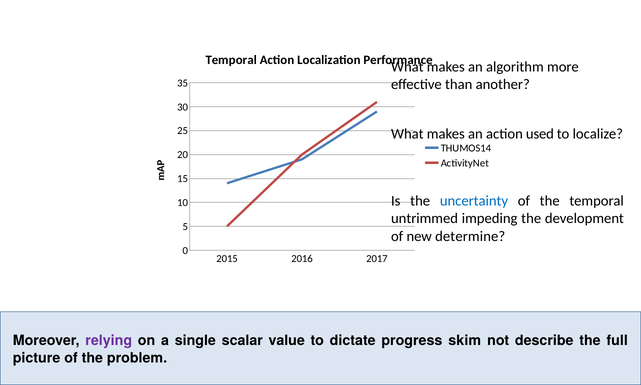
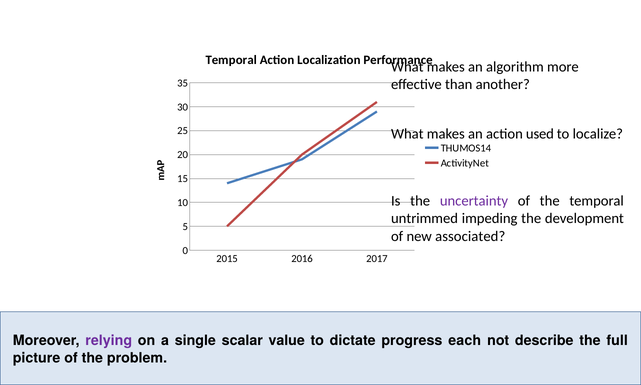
uncertainty colour: blue -> purple
determine: determine -> associated
skim: skim -> each
